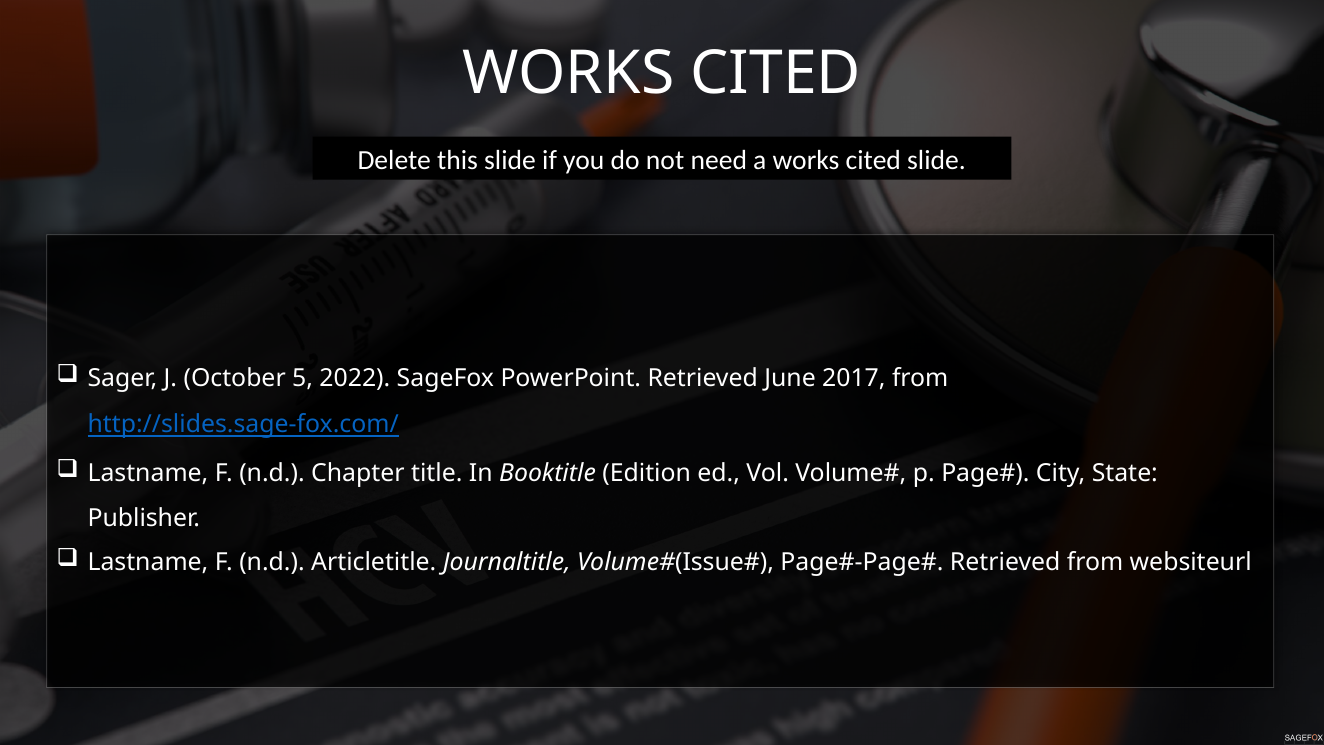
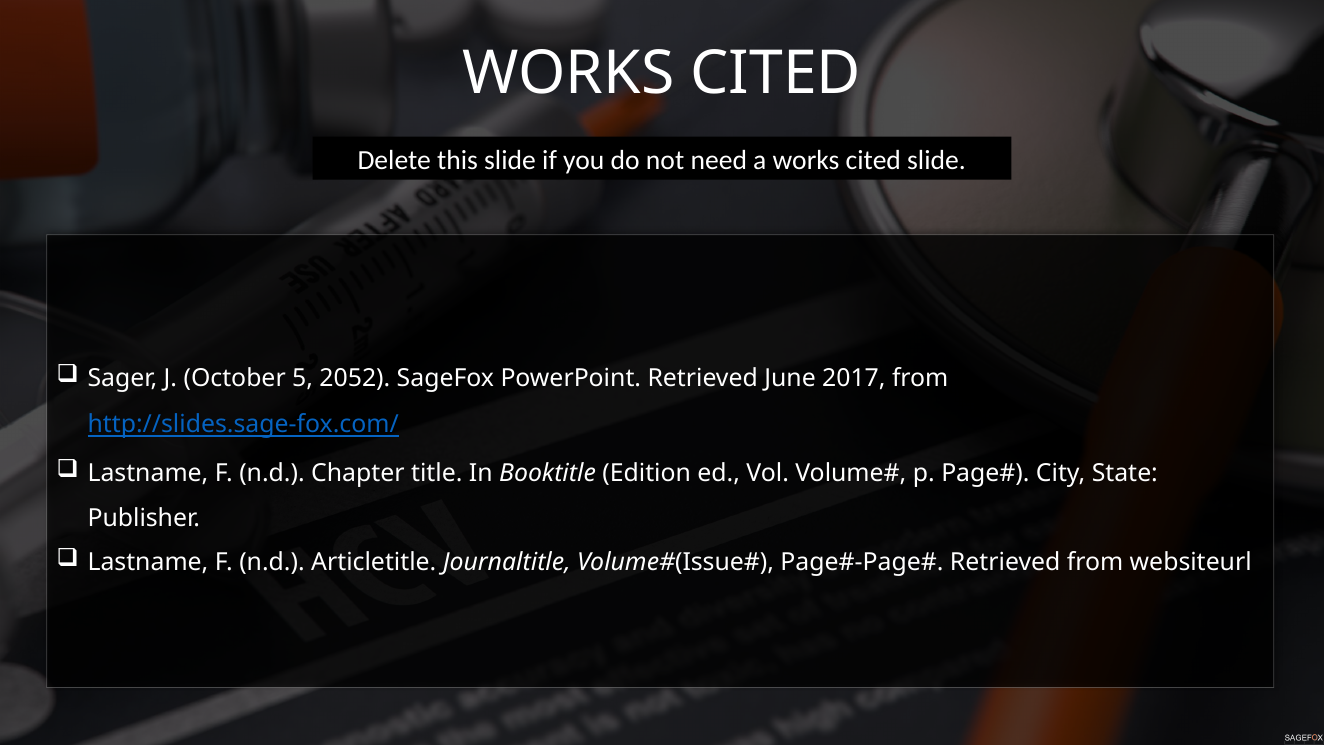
2022: 2022 -> 2052
